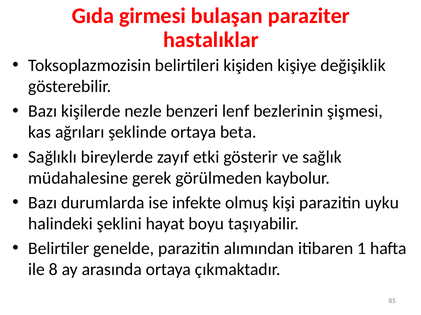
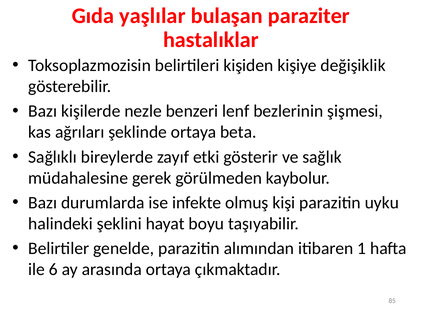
girmesi: girmesi -> yaşlılar
8: 8 -> 6
